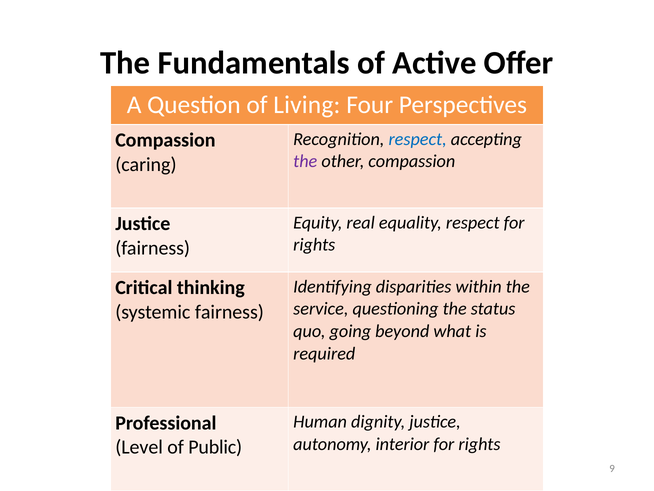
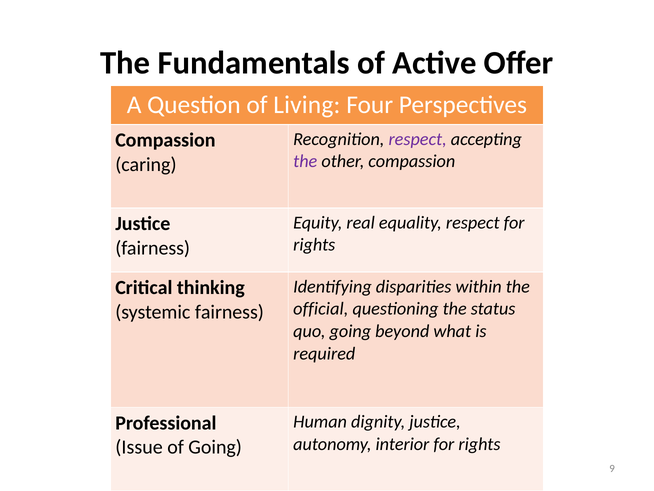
respect at (418, 139) colour: blue -> purple
service: service -> official
Level: Level -> Issue
of Public: Public -> Going
